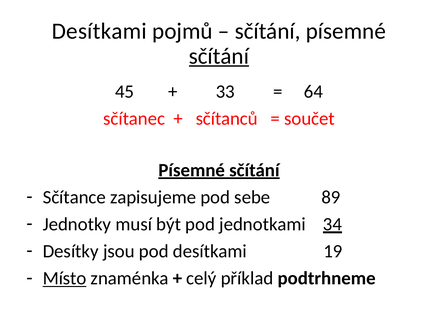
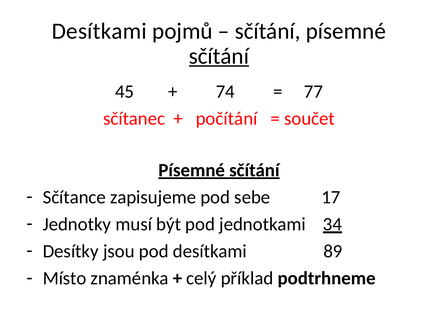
33: 33 -> 74
64: 64 -> 77
sčítanců: sčítanců -> počítání
89: 89 -> 17
19: 19 -> 89
Místo underline: present -> none
